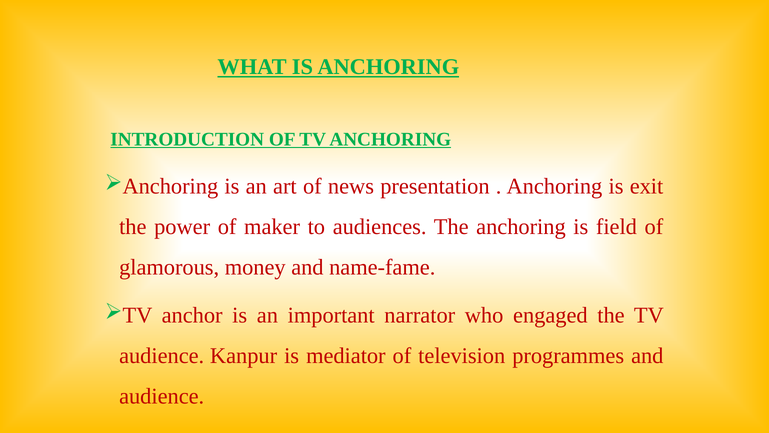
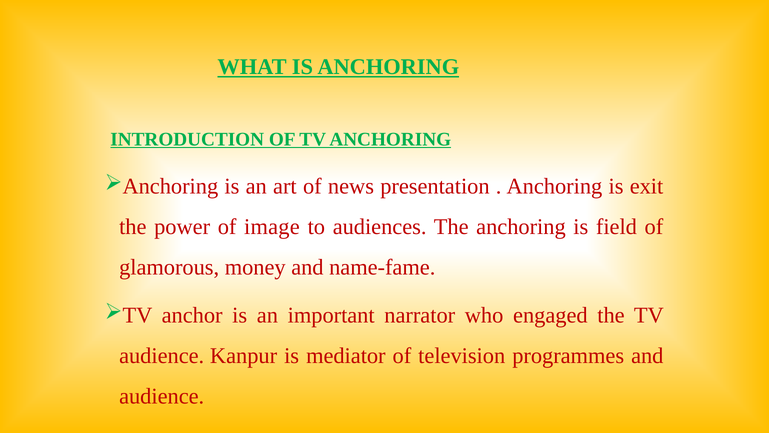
maker: maker -> image
